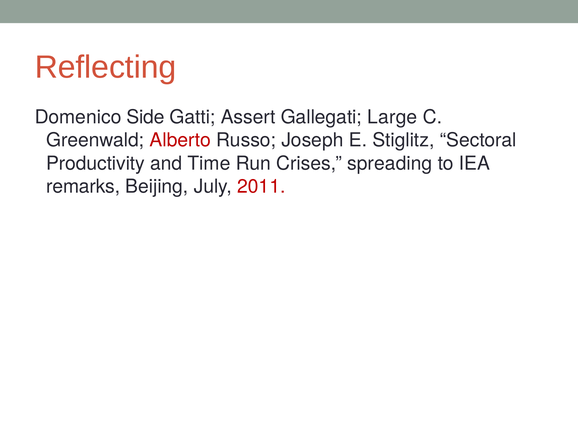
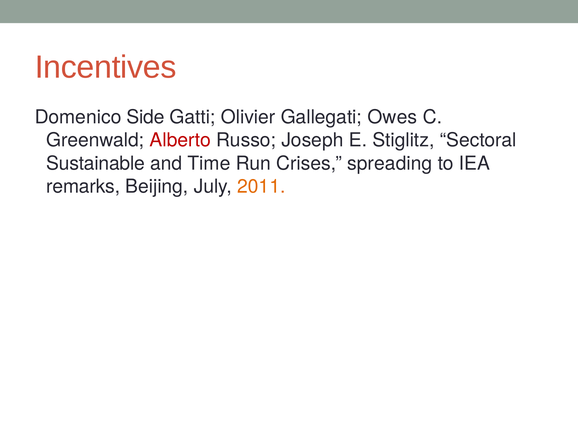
Reflecting: Reflecting -> Incentives
Assert: Assert -> Olivier
Large: Large -> Owes
Productivity: Productivity -> Sustainable
2011 colour: red -> orange
